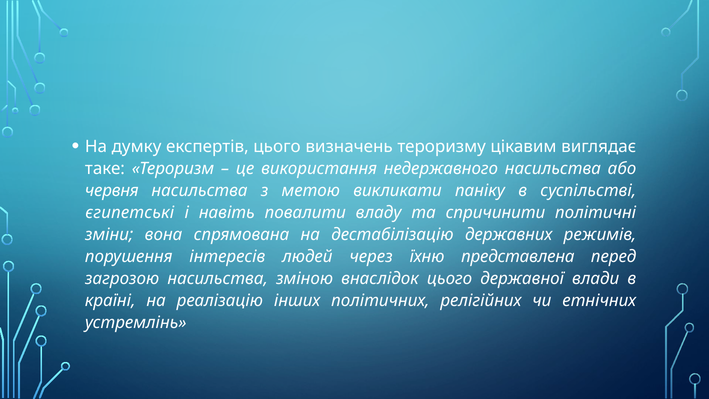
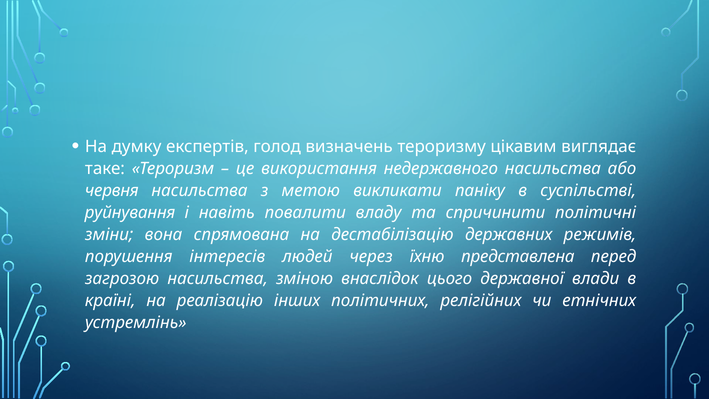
експертів цього: цього -> голод
єгипетські: єгипетські -> руйнування
